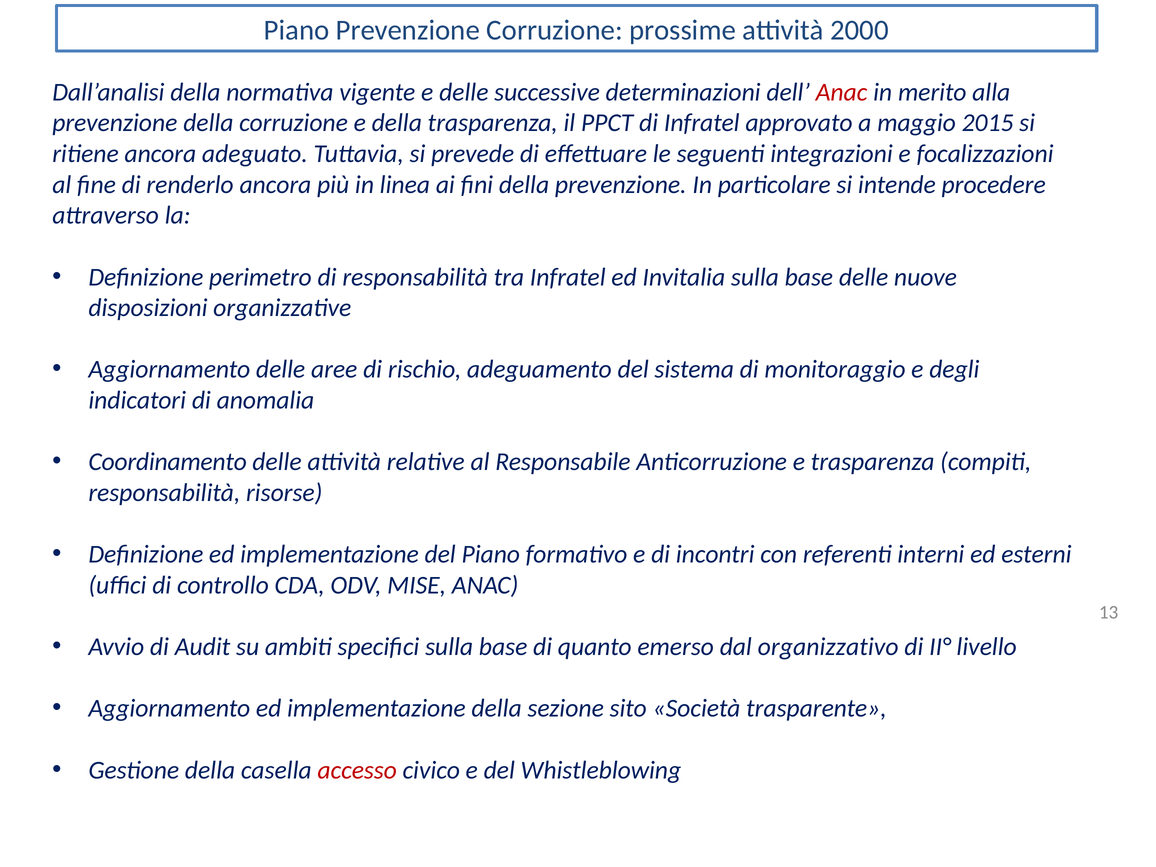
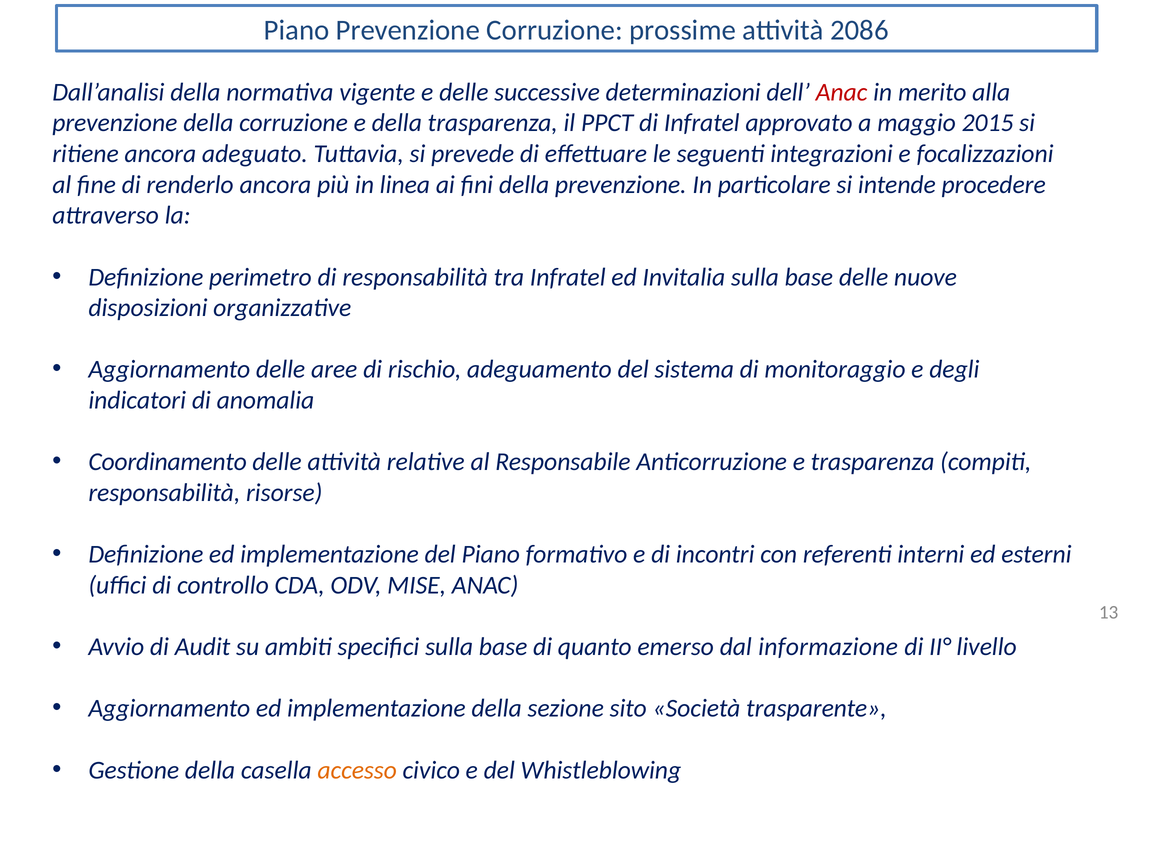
2000: 2000 -> 2086
organizzativo: organizzativo -> informazione
accesso colour: red -> orange
